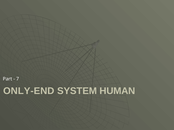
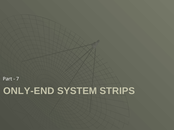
HUMAN: HUMAN -> STRIPS
